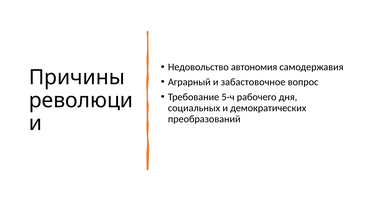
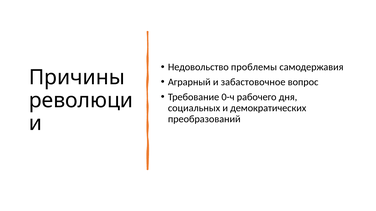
автономия: автономия -> проблемы
5-ч: 5-ч -> 0-ч
